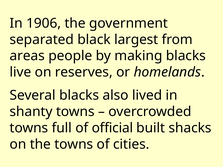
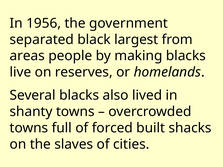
1906: 1906 -> 1956
official: official -> forced
the towns: towns -> slaves
